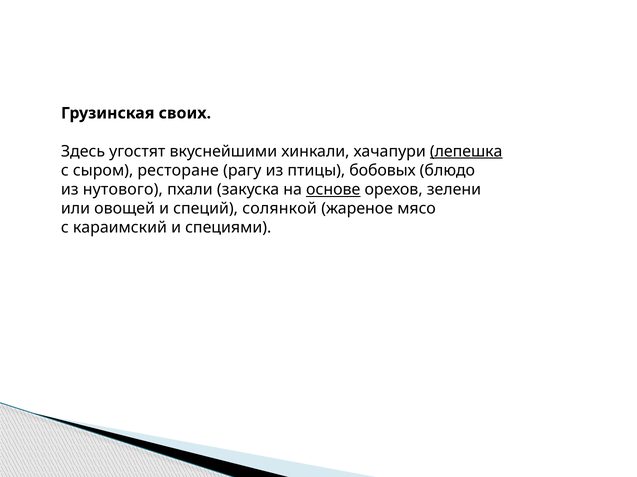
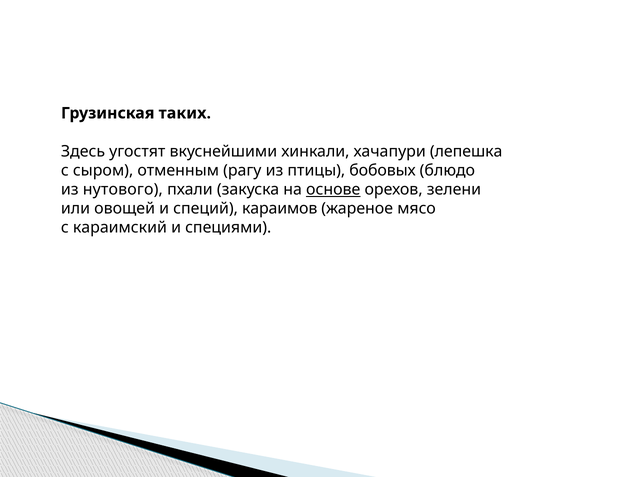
своих: своих -> таких
лепешка underline: present -> none
ресторане: ресторане -> отменным
солянкой: солянкой -> караимов
